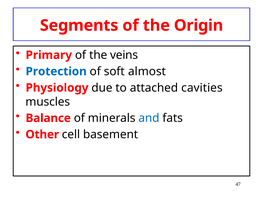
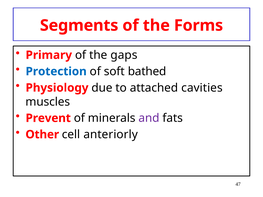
Origin: Origin -> Forms
veins: veins -> gaps
almost: almost -> bathed
Balance: Balance -> Prevent
and colour: blue -> purple
basement: basement -> anteriorly
